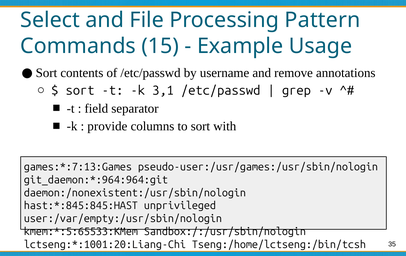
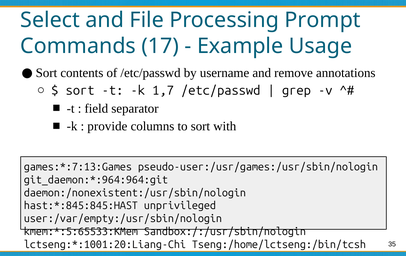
Pattern: Pattern -> Prompt
15: 15 -> 17
3,1: 3,1 -> 1,7
